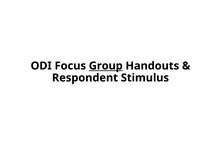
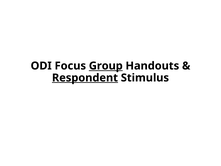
Respondent underline: none -> present
